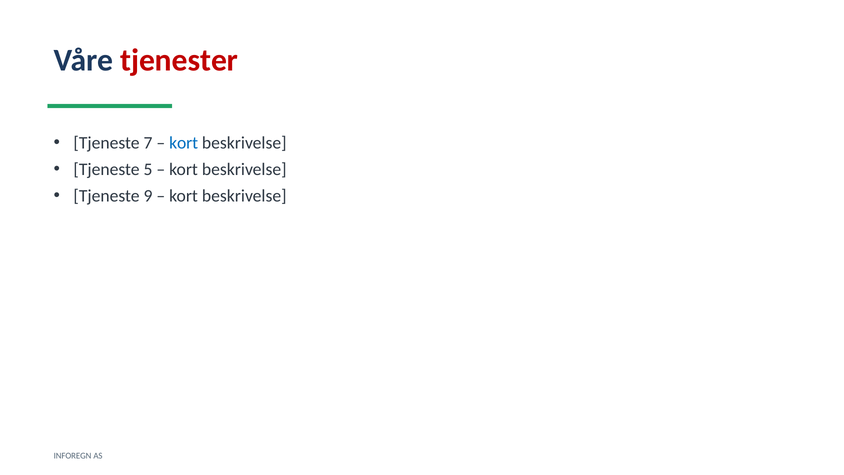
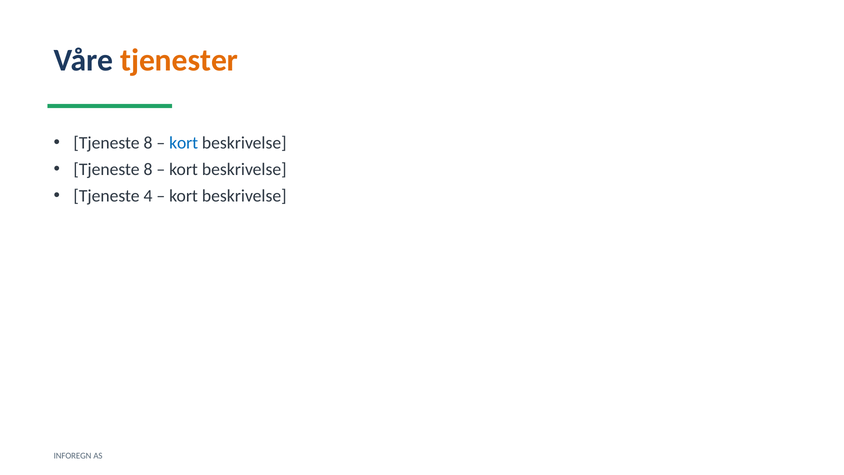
tjenester colour: red -> orange
7 at (148, 143): 7 -> 8
5 at (148, 169): 5 -> 8
9: 9 -> 4
